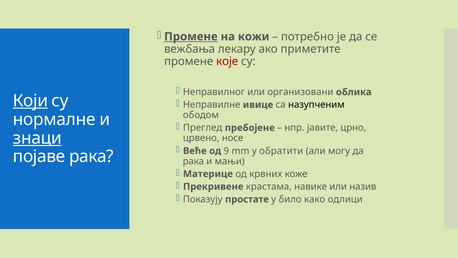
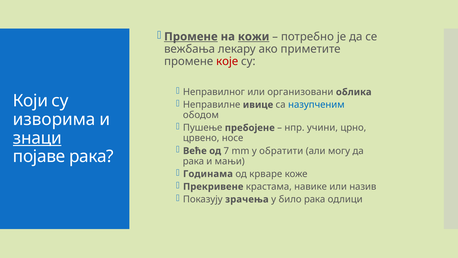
кожи underline: none -> present
Који underline: present -> none
назупченим colour: black -> blue
нормалне: нормалне -> изворима
Преглед: Преглед -> Пушење
јавите: јавите -> учини
9: 9 -> 7
Материце: Материце -> Годинама
крвних: крвних -> крваре
простате: простате -> зрачења
било како: како -> рака
